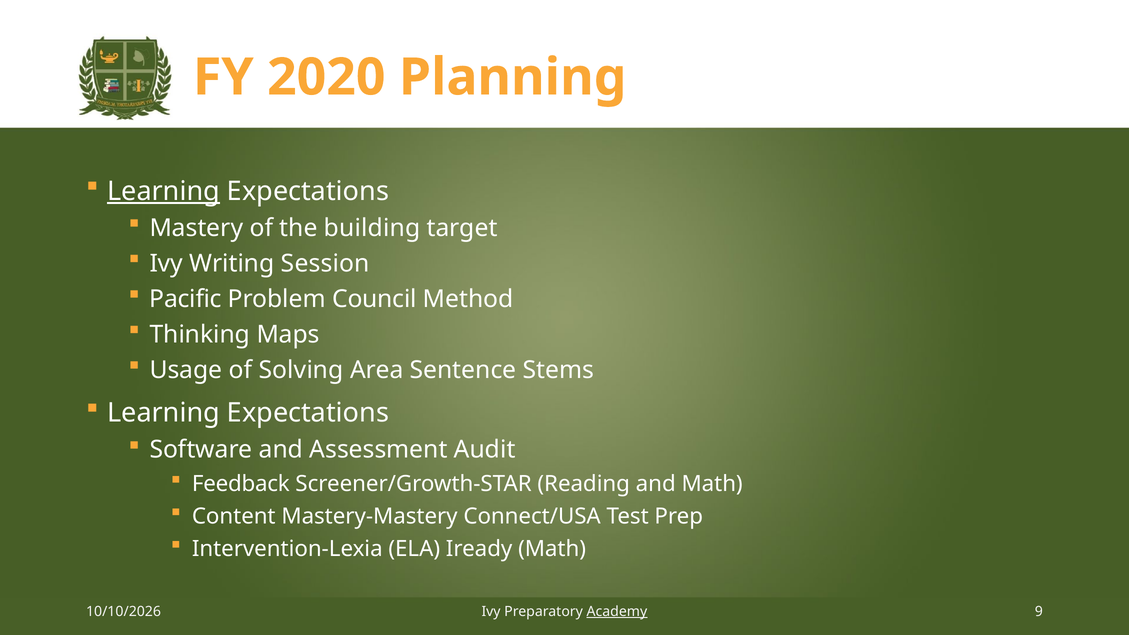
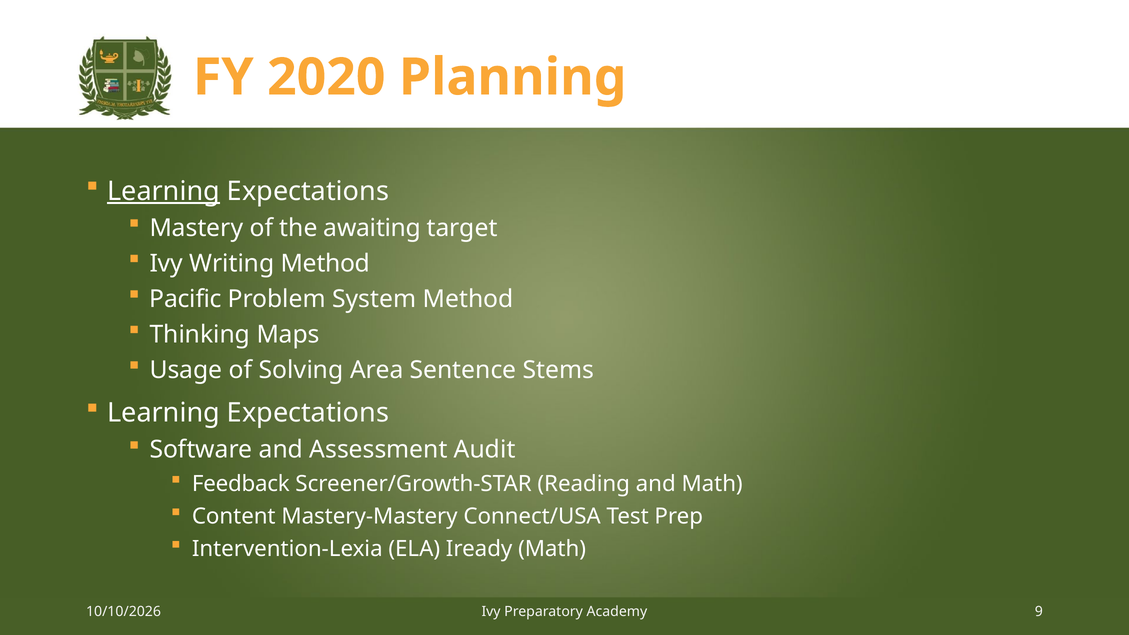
building: building -> awaiting
Writing Session: Session -> Method
Council: Council -> System
Academy underline: present -> none
